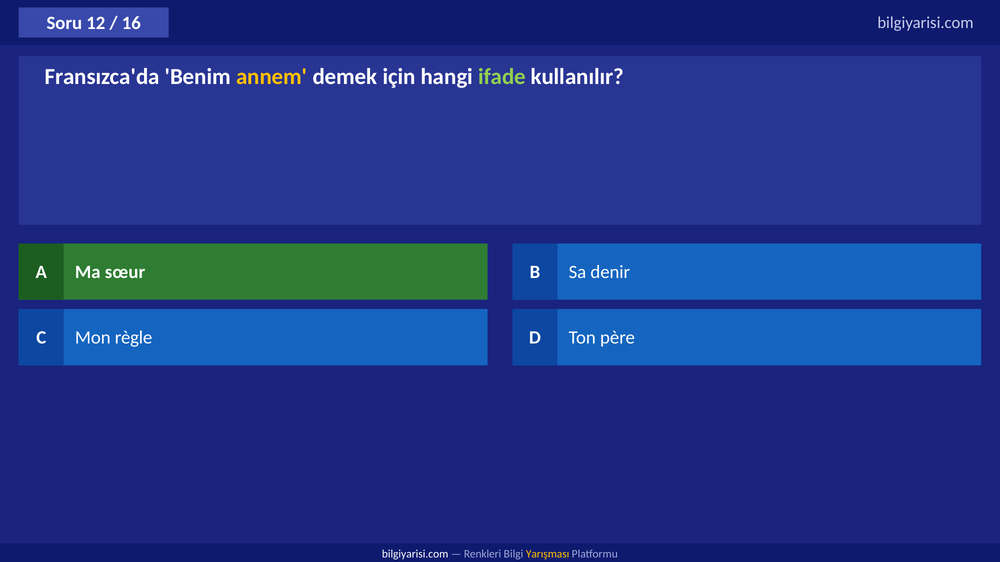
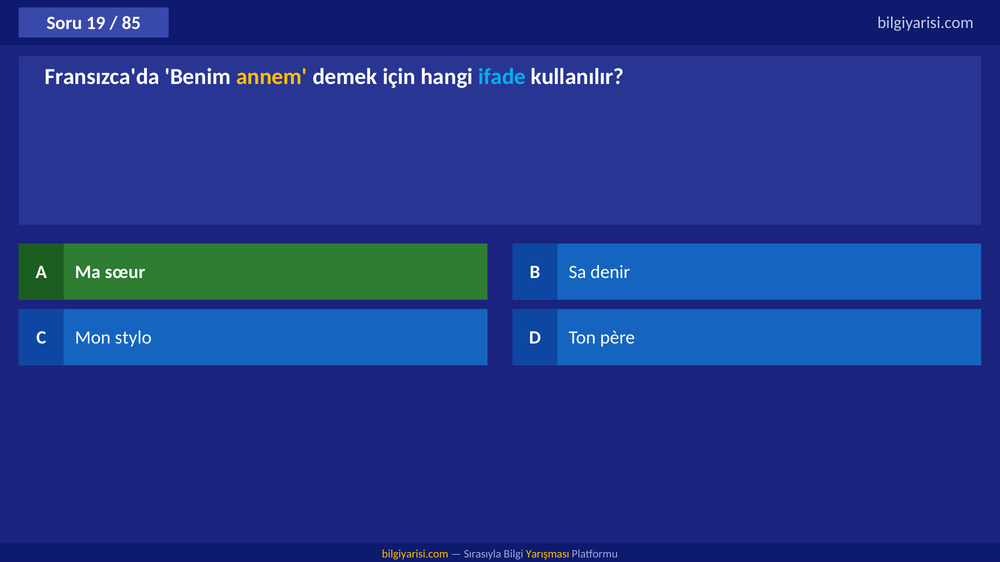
12: 12 -> 19
16: 16 -> 85
ifade colour: light green -> light blue
règle: règle -> stylo
bilgiyarisi.com at (415, 555) colour: white -> yellow
Renkleri: Renkleri -> Sırasıyla
